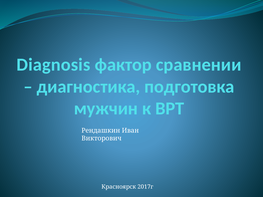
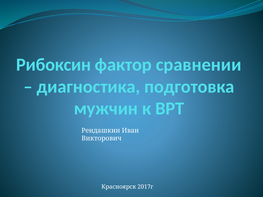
Diagnosis: Diagnosis -> Рибоксин
